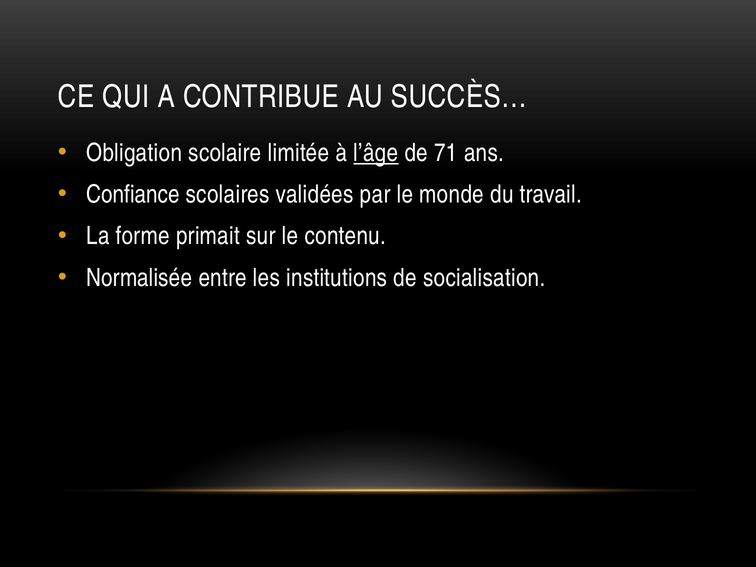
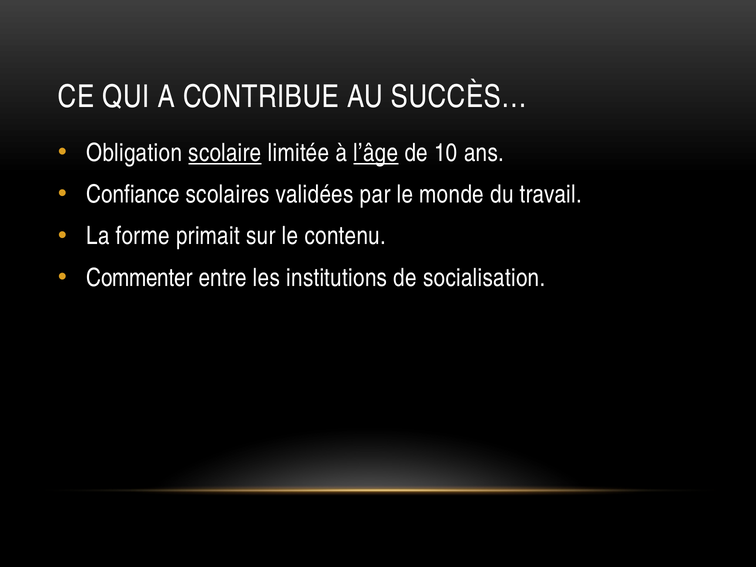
scolaire underline: none -> present
71: 71 -> 10
Normalisée: Normalisée -> Commenter
